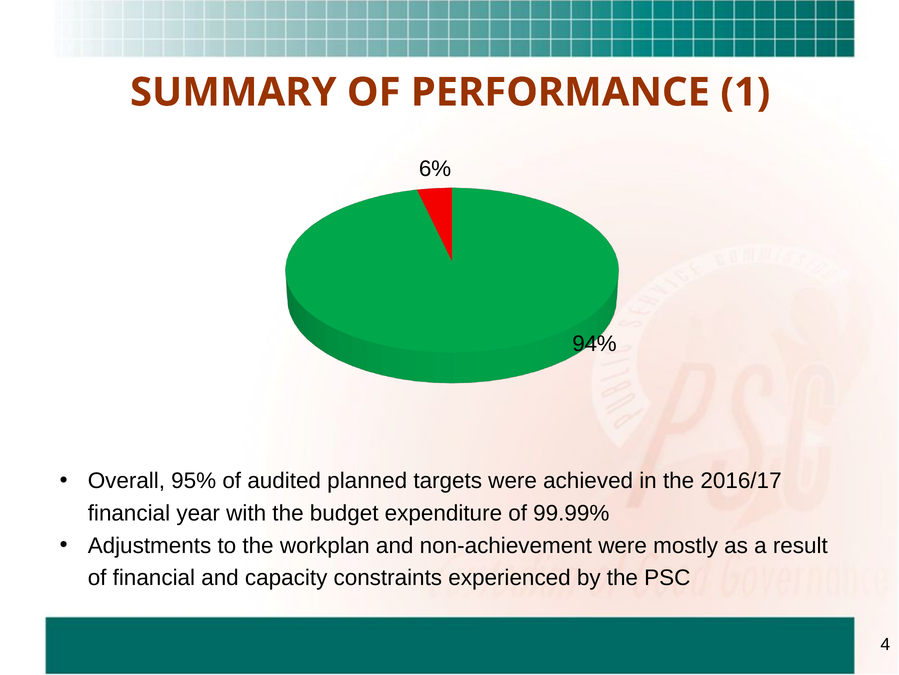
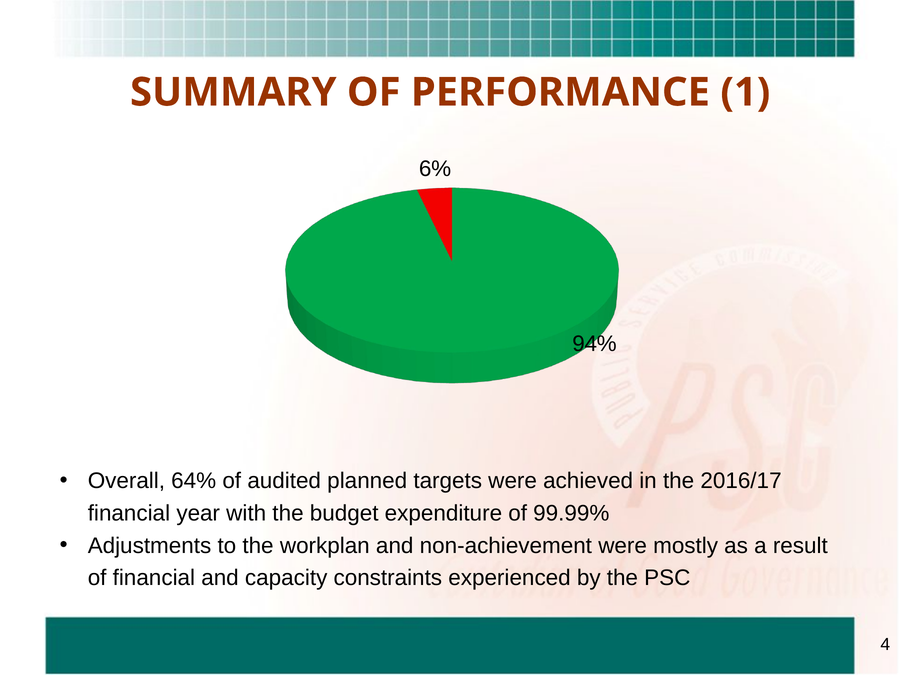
95%: 95% -> 64%
